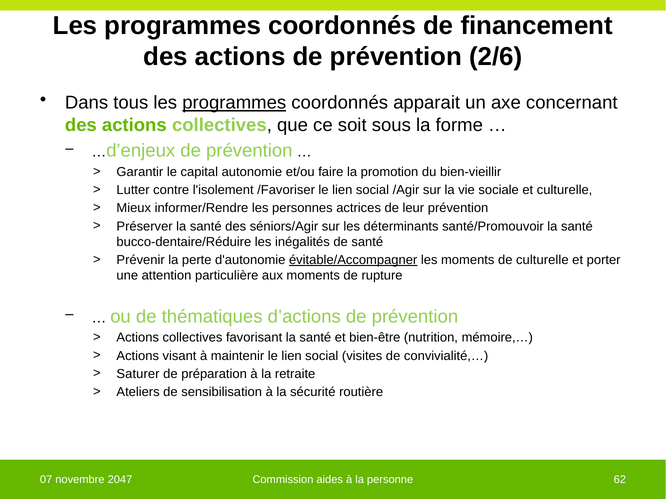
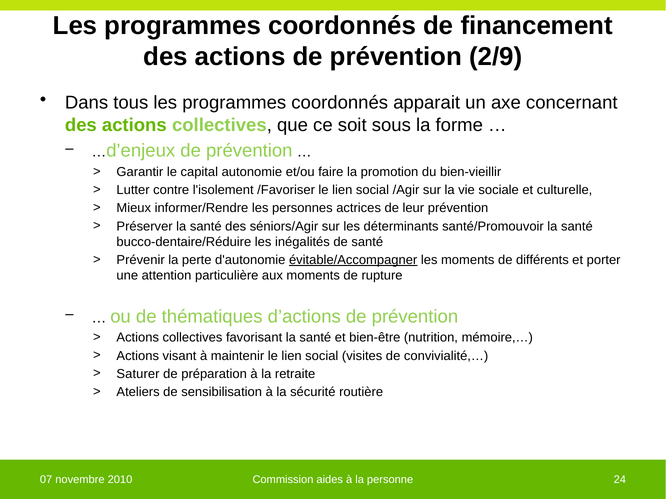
2/6: 2/6 -> 2/9
programmes at (234, 103) underline: present -> none
de culturelle: culturelle -> différents
2047: 2047 -> 2010
62: 62 -> 24
